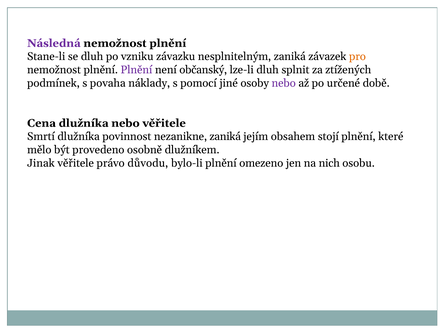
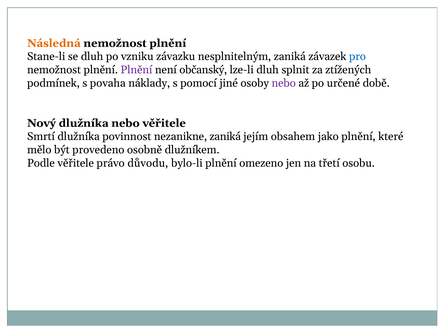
Následná colour: purple -> orange
pro colour: orange -> blue
Cena: Cena -> Nový
stojí: stojí -> jako
Jinak: Jinak -> Podle
nich: nich -> třetí
